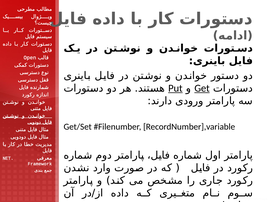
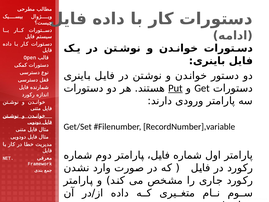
Get underline: present -> none
